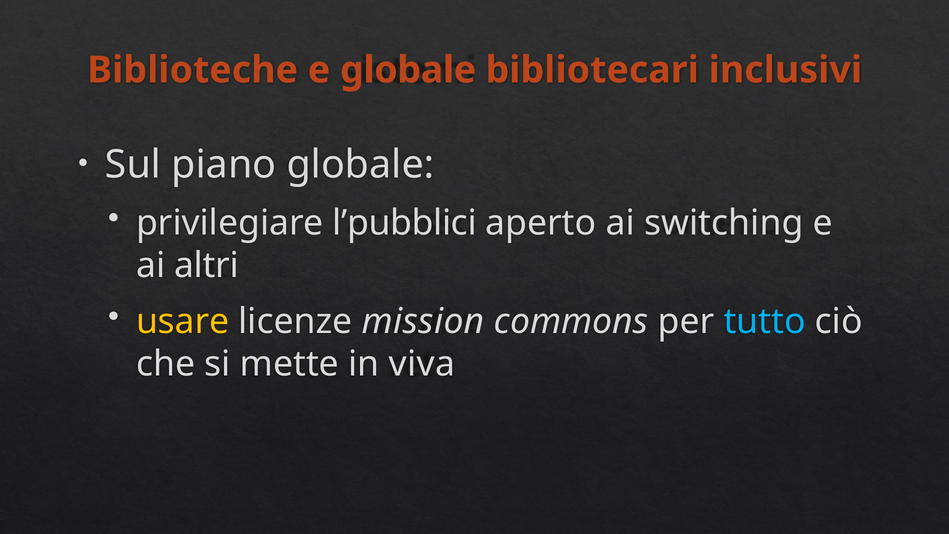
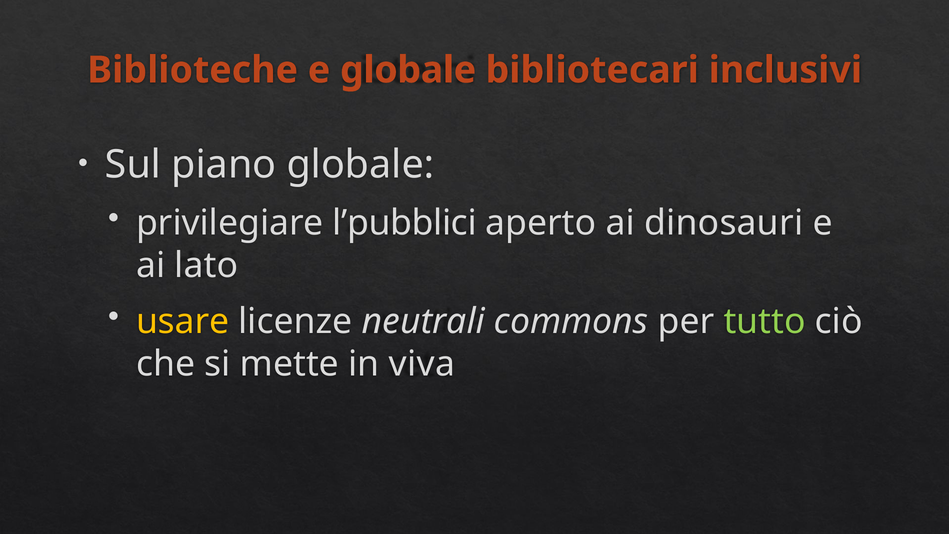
switching: switching -> dinosauri
altri: altri -> lato
mission: mission -> neutrali
tutto colour: light blue -> light green
